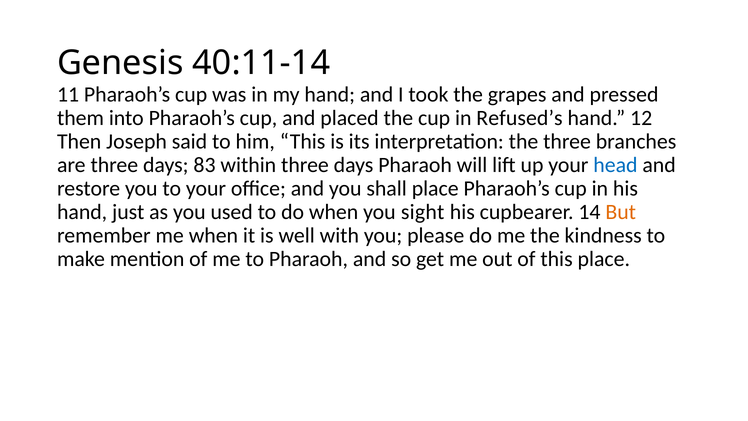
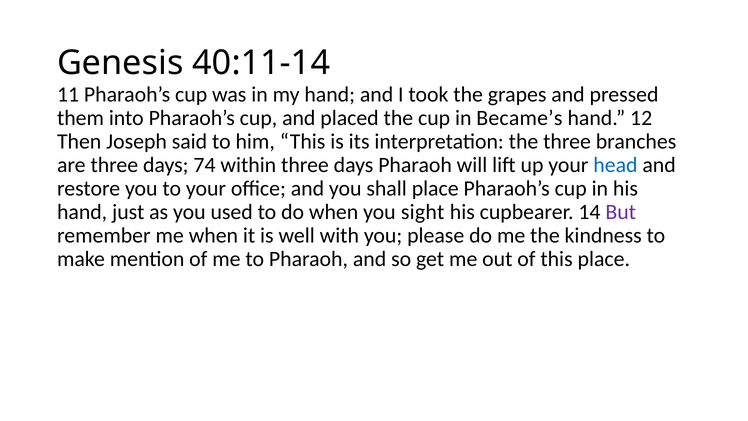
Refused’s: Refused’s -> Became’s
83: 83 -> 74
But colour: orange -> purple
